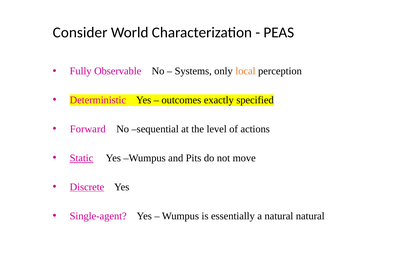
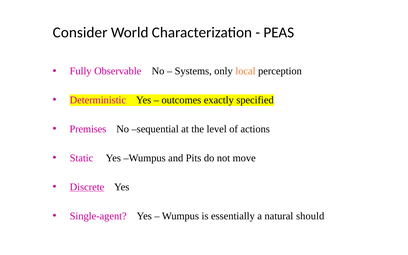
Forward: Forward -> Premises
Static underline: present -> none
natural natural: natural -> should
